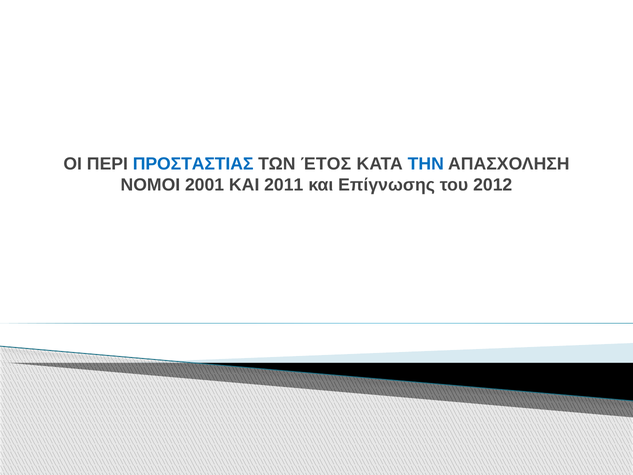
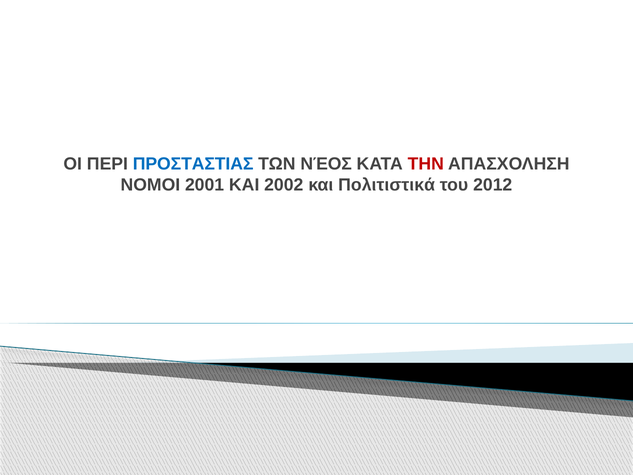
ΈΤΟΣ: ΈΤΟΣ -> ΝΈΟΣ
ΤΗΝ colour: blue -> red
2011: 2011 -> 2002
Επίγνωσης: Επίγνωσης -> Πολιτιστικά
